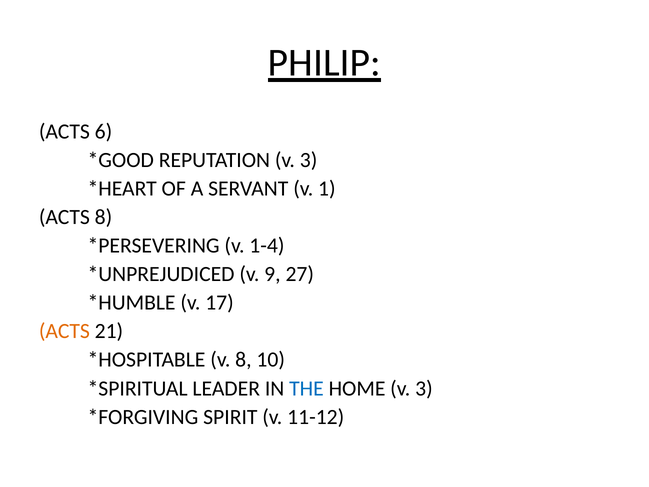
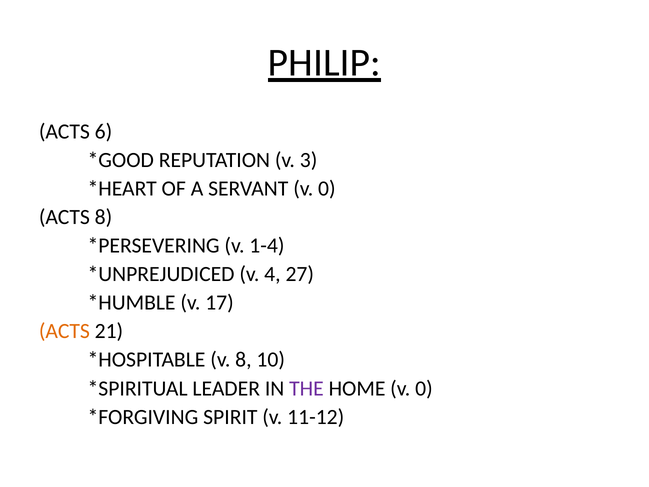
SERVANT v 1: 1 -> 0
9: 9 -> 4
THE colour: blue -> purple
HOME v 3: 3 -> 0
